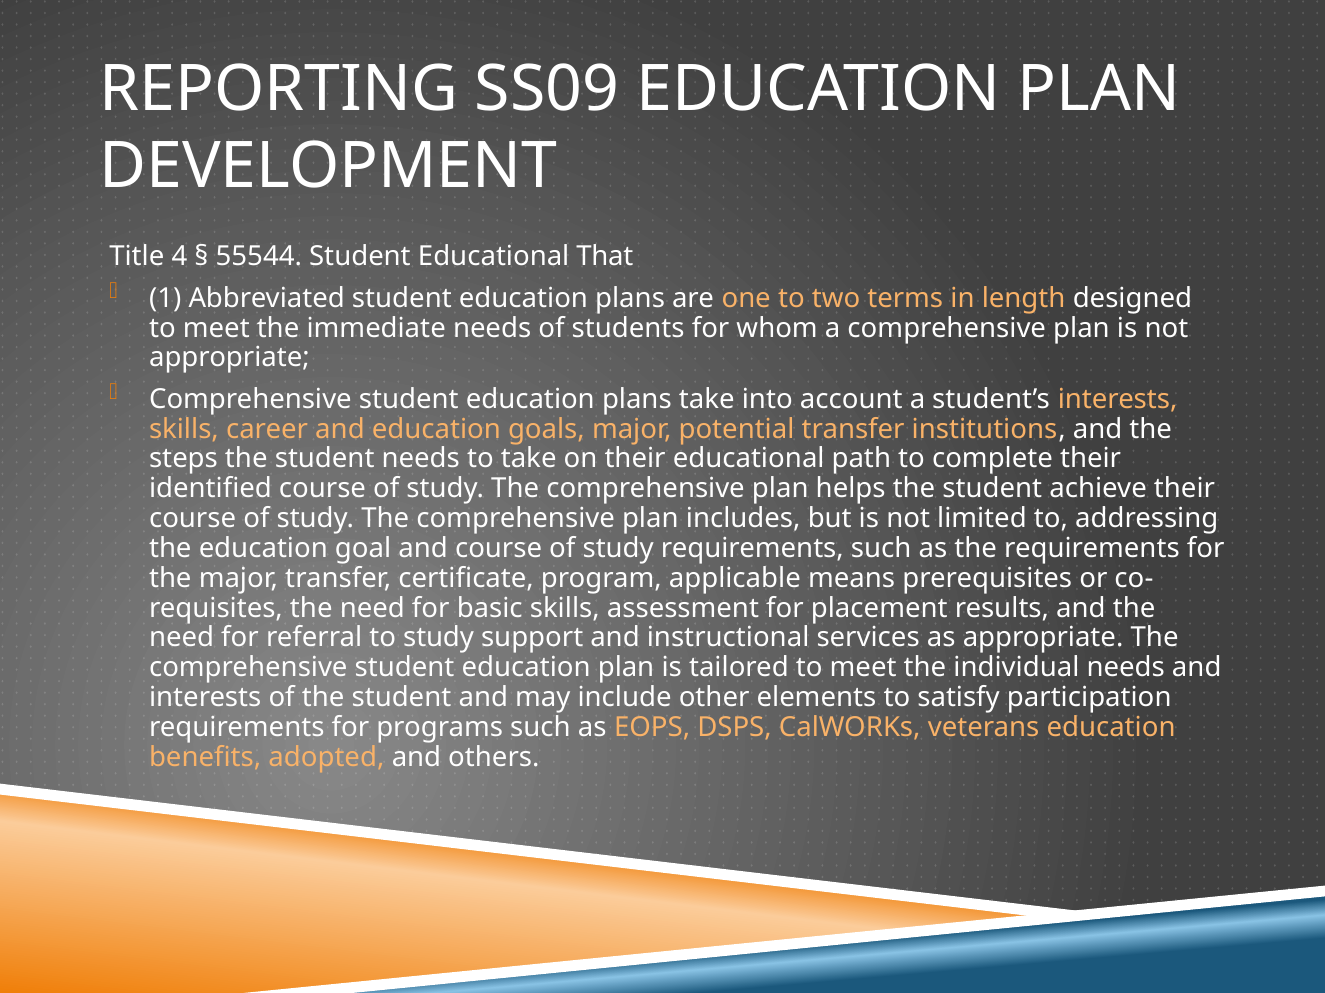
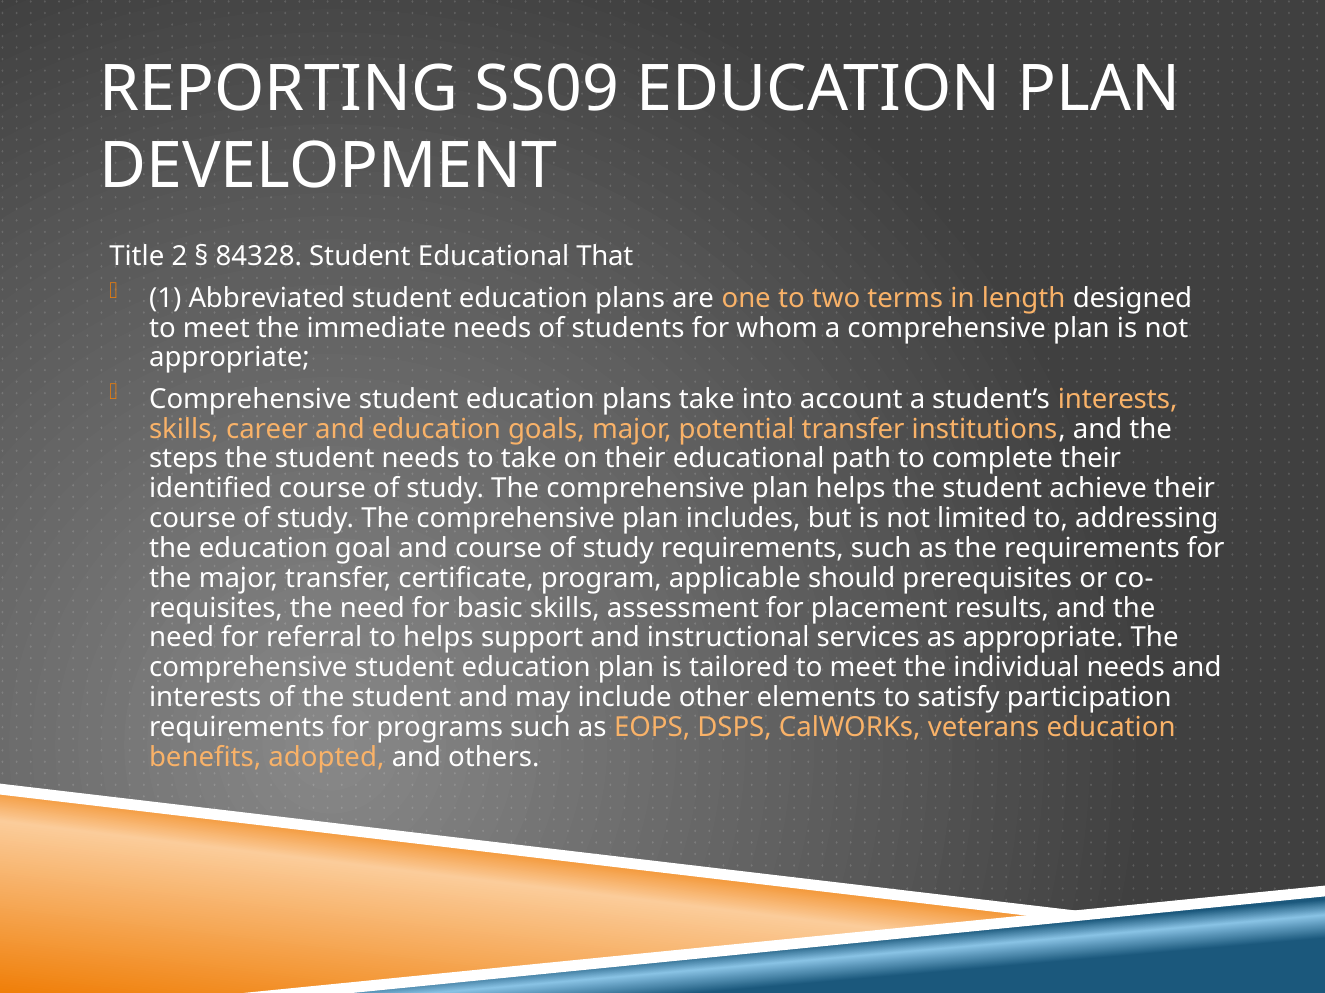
4: 4 -> 2
55544: 55544 -> 84328
means: means -> should
to study: study -> helps
